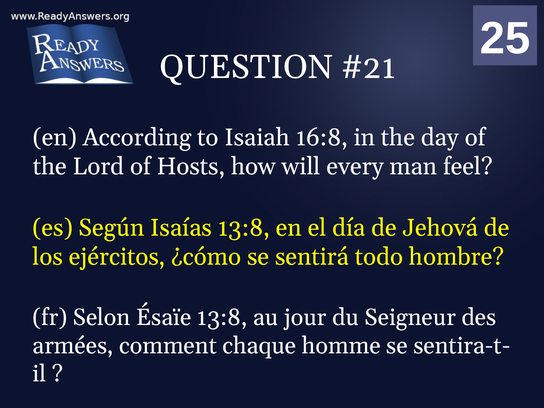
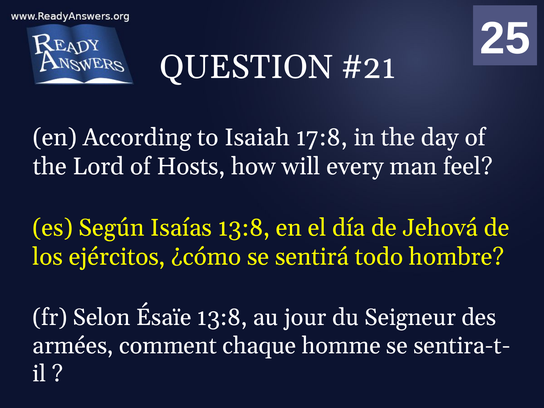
16:8: 16:8 -> 17:8
